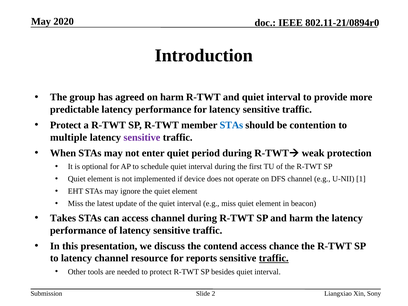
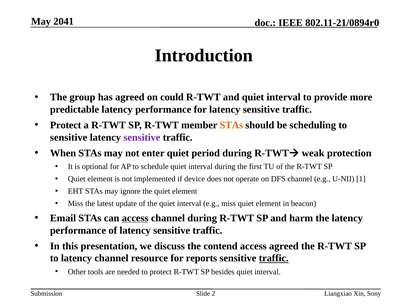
2020: 2020 -> 2041
on harm: harm -> could
STAs at (231, 125) colour: blue -> orange
contention: contention -> scheduling
multiple at (69, 137): multiple -> sensitive
Takes: Takes -> Email
access at (135, 218) underline: none -> present
access chance: chance -> agreed
